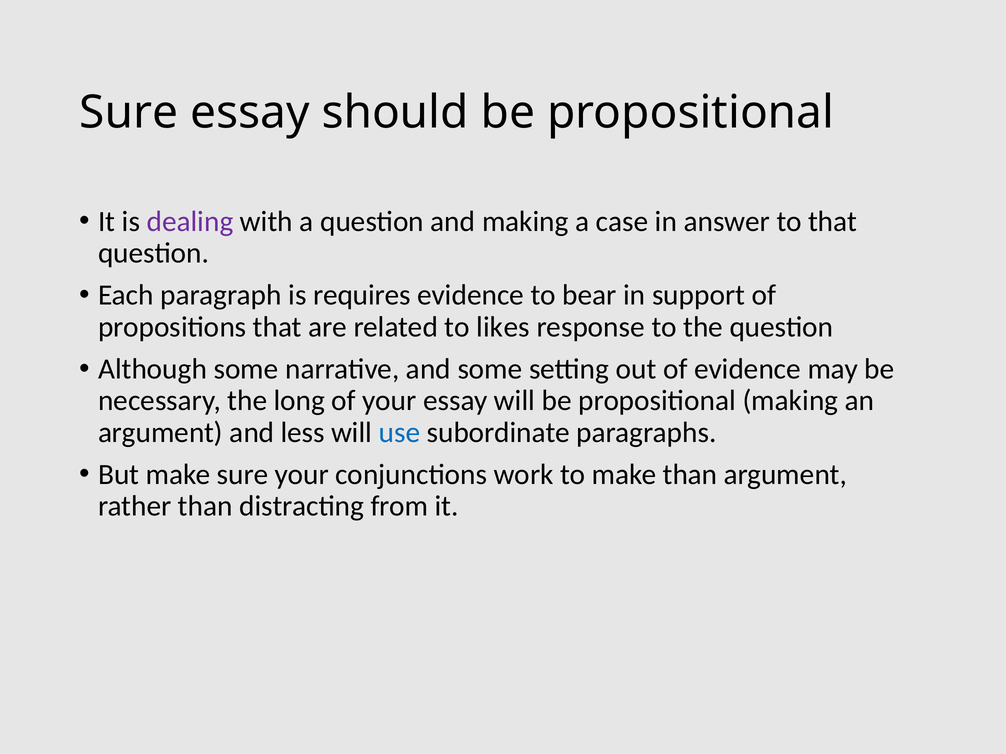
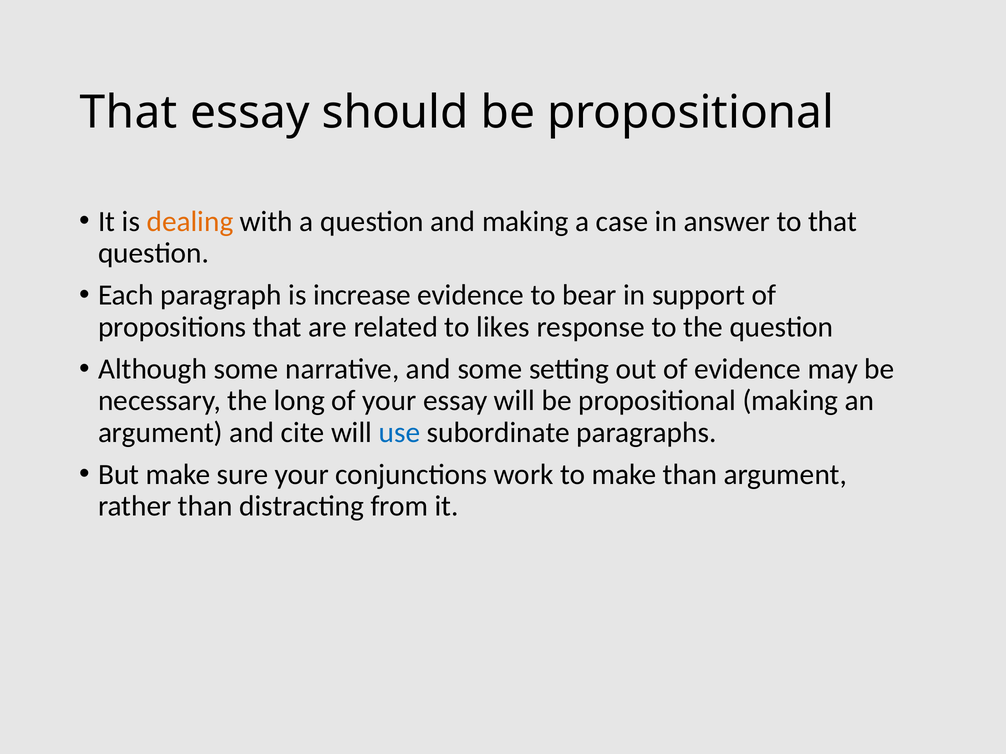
Sure at (129, 113): Sure -> That
dealing colour: purple -> orange
requires: requires -> increase
less: less -> cite
